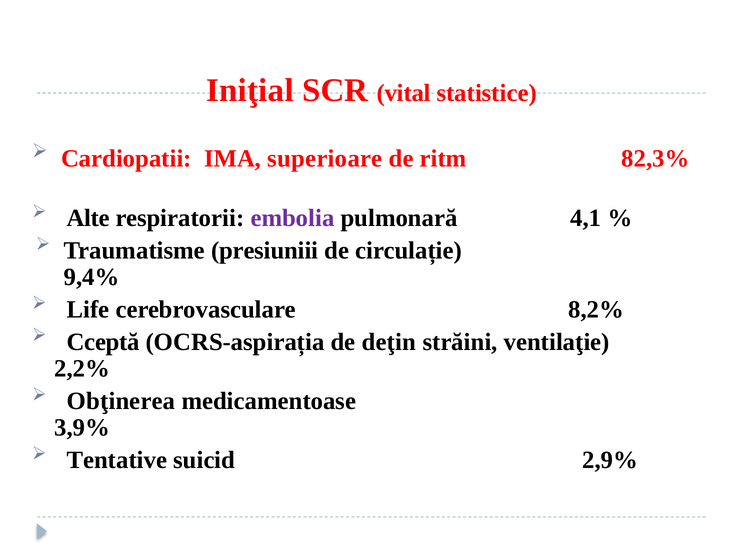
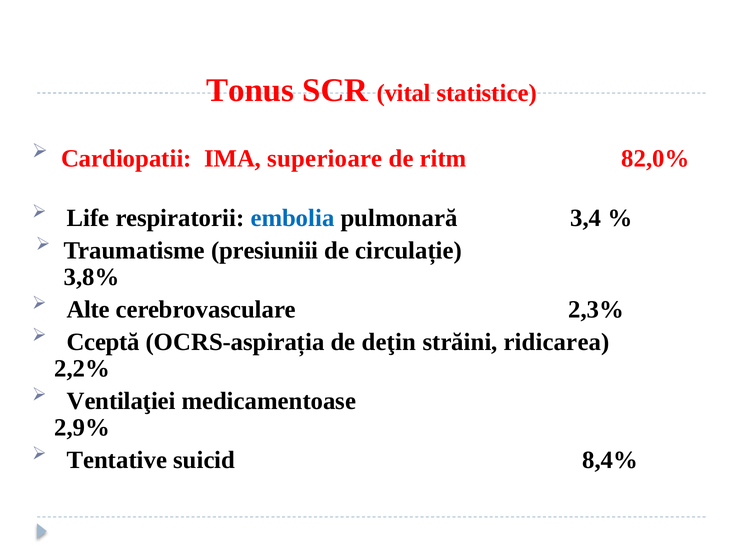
Iniţial: Iniţial -> Tonus
82,3%: 82,3% -> 82,0%
Alte: Alte -> Life
embolia colour: purple -> blue
4,1: 4,1 -> 3,4
9,4%: 9,4% -> 3,8%
Life: Life -> Alte
8,2%: 8,2% -> 2,3%
ventilaţie: ventilaţie -> ridicarea
Obţinerea: Obţinerea -> Ventilaţiei
3,9%: 3,9% -> 2,9%
2,9%: 2,9% -> 8,4%
